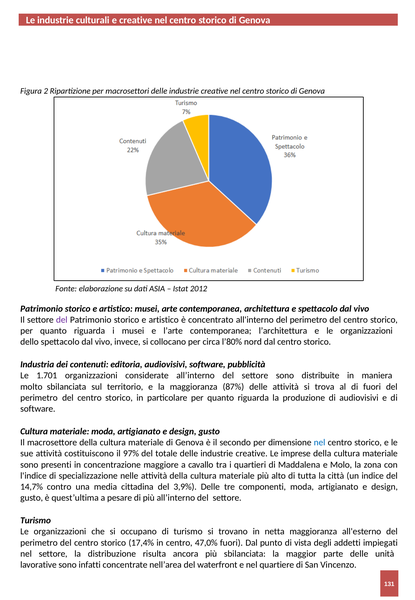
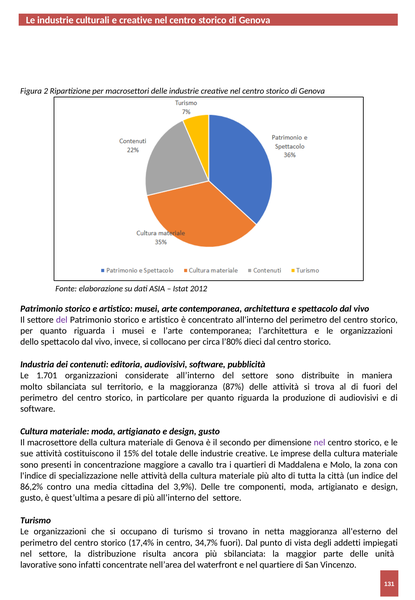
nord: nord -> dieci
nel at (320, 442) colour: blue -> purple
97%: 97% -> 15%
14,7%: 14,7% -> 86,2%
47,0%: 47,0% -> 34,7%
